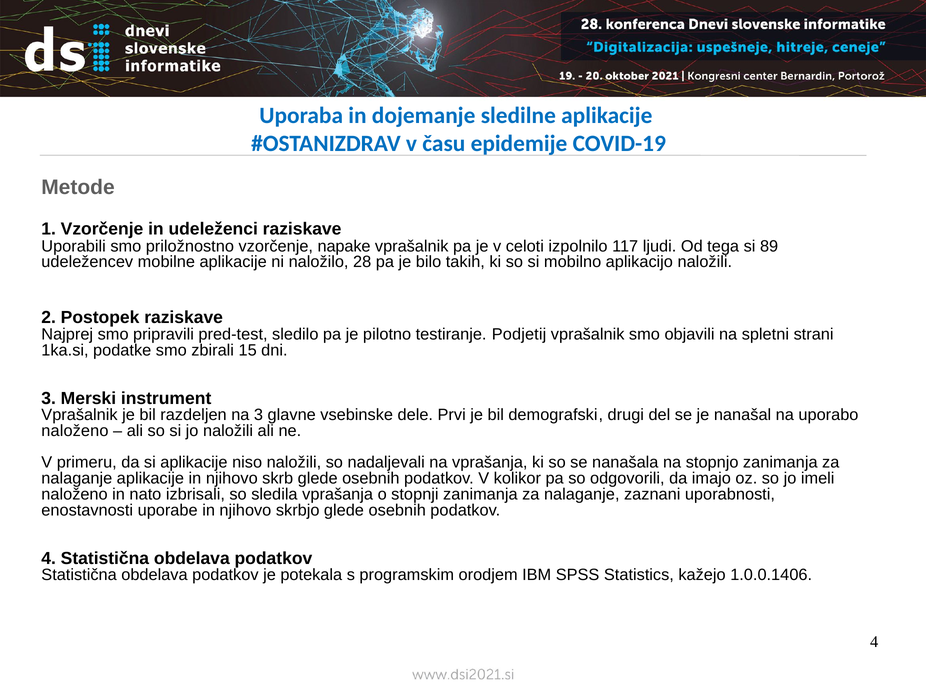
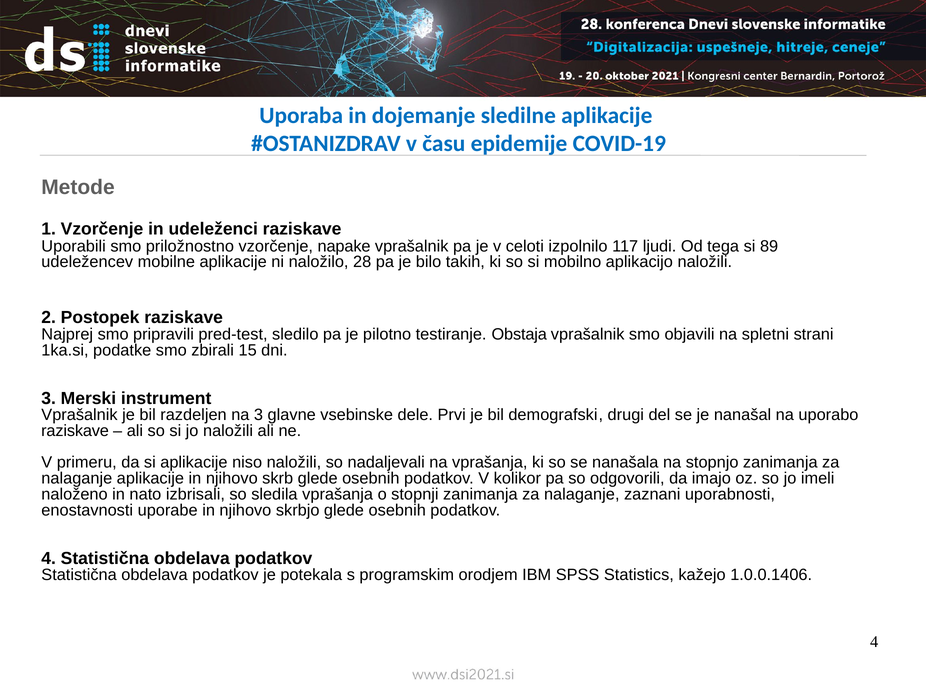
Podjetij: Podjetij -> Obstaja
naloženo at (75, 431): naloženo -> raziskave
